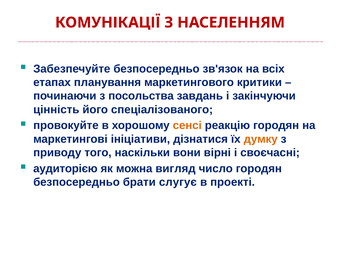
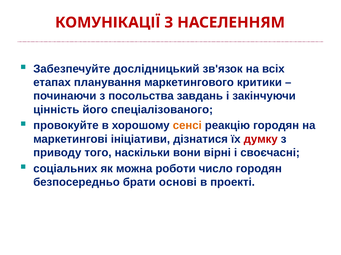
Забезпечуйте безпосередньо: безпосередньо -> дослідницький
думку colour: orange -> red
аудиторією: аудиторією -> соціальних
вигляд: вигляд -> роботи
слугує: слугує -> основі
